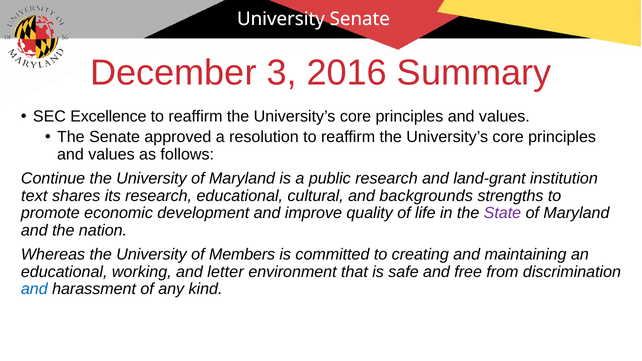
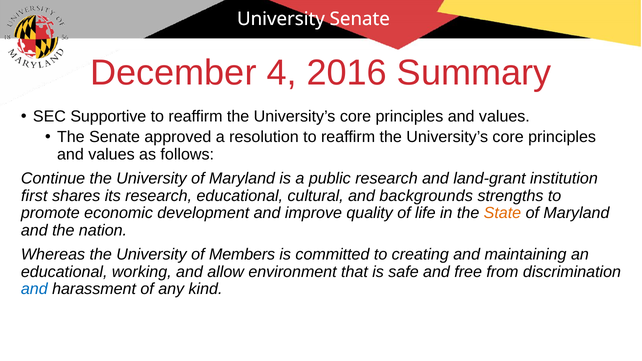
3: 3 -> 4
Excellence: Excellence -> Supportive
text: text -> first
State colour: purple -> orange
letter: letter -> allow
